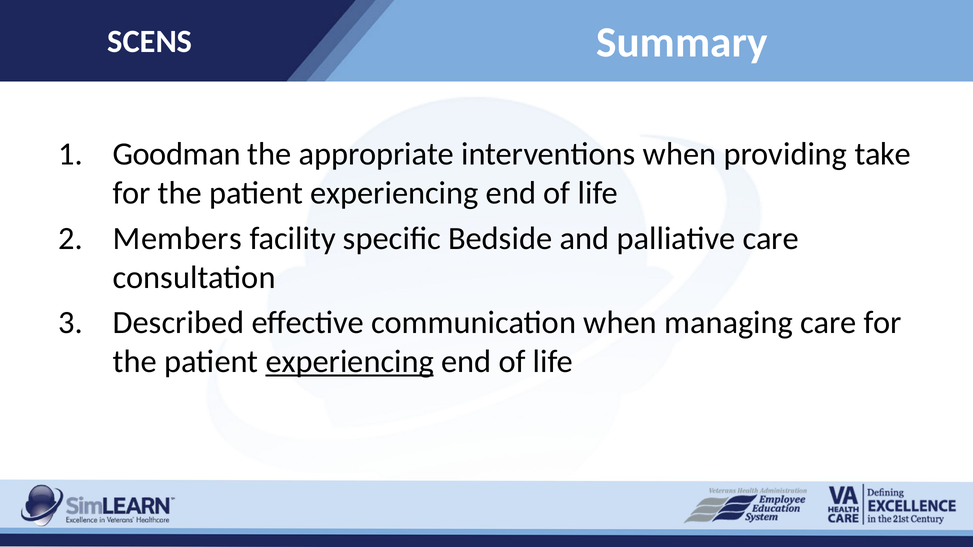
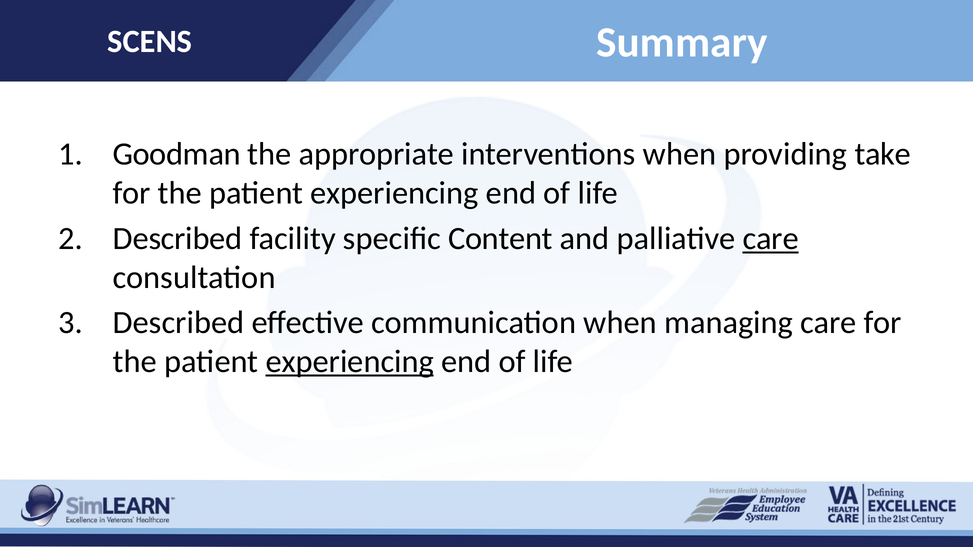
Members at (177, 239): Members -> Described
Bedside: Bedside -> Content
care at (771, 239) underline: none -> present
